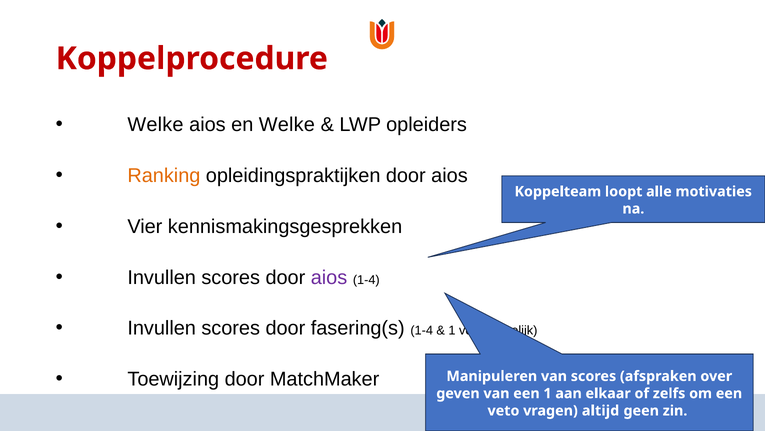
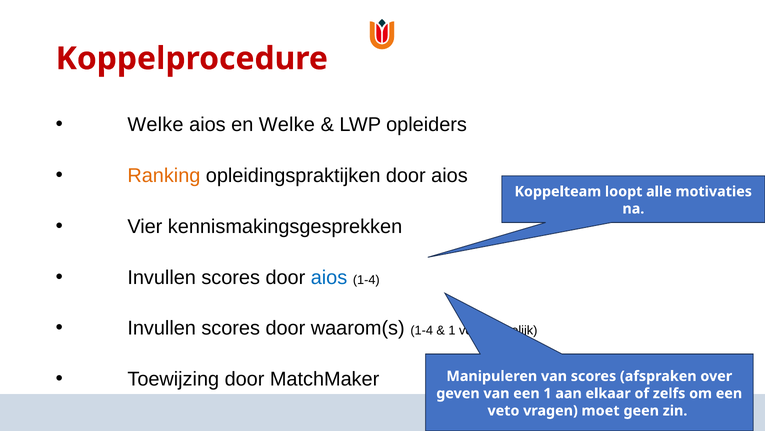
aios at (329, 277) colour: purple -> blue
fasering(s: fasering(s -> waarom(s
altijd: altijd -> moet
